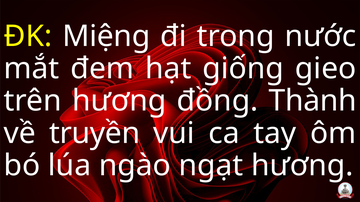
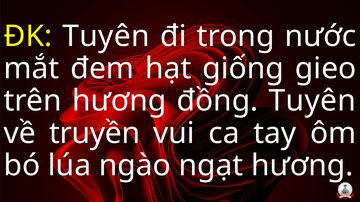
ĐK Miệng: Miệng -> Tuyên
đồng Thành: Thành -> Tuyên
